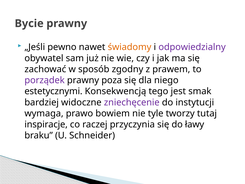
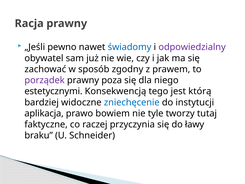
Bycie: Bycie -> Racja
świadomy colour: orange -> blue
smak: smak -> którą
zniechęcenie colour: purple -> blue
wymaga: wymaga -> aplikacja
inspiracje: inspiracje -> faktyczne
